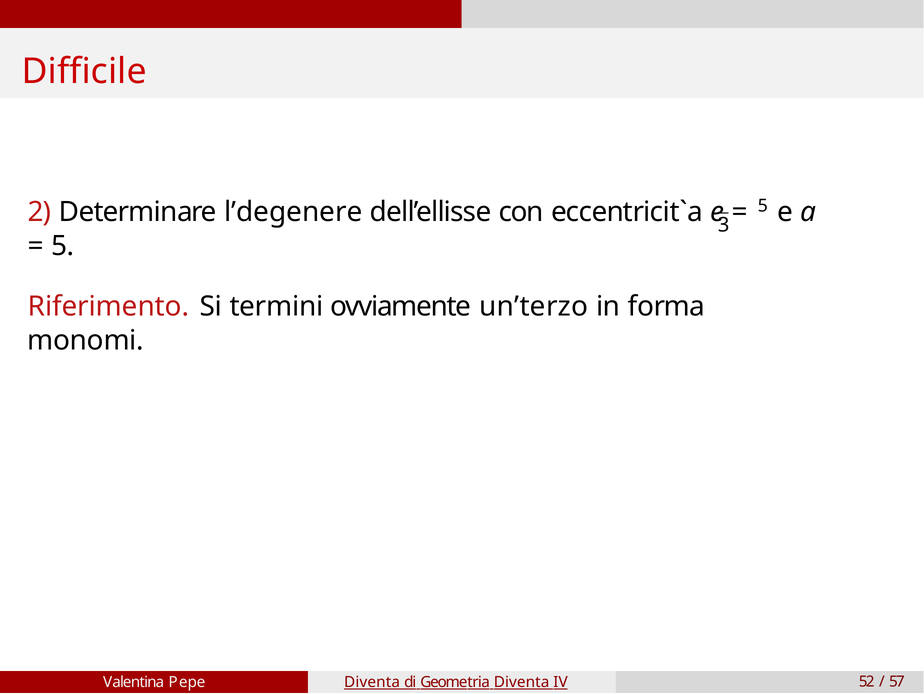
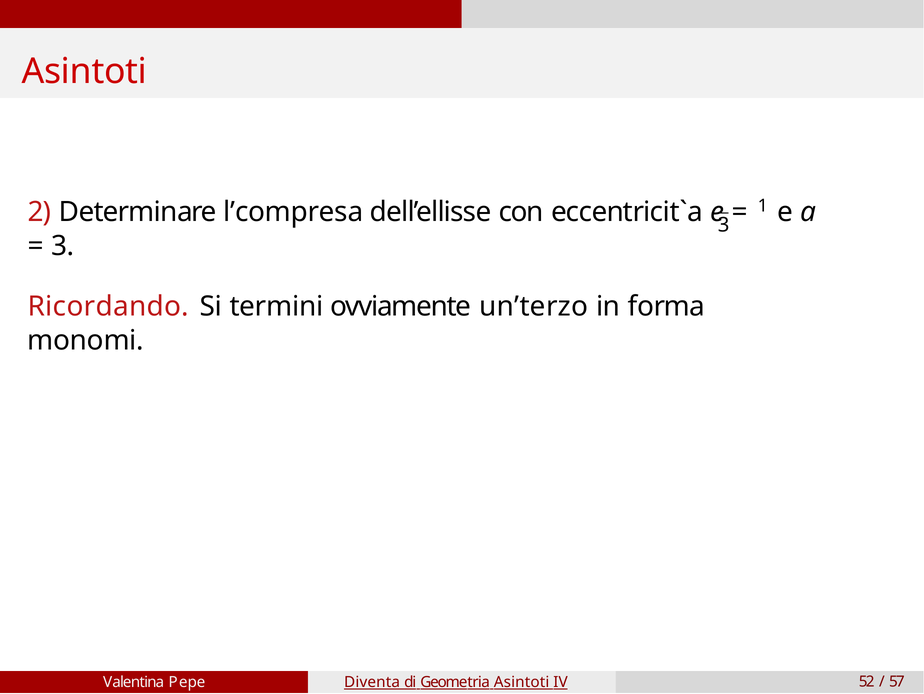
Difficile at (84, 72): Difficile -> Asintoti
l’degenere: l’degenere -> l’compresa
5 at (763, 206): 5 -> 1
5 at (63, 246): 5 -> 3
Riferimento: Riferimento -> Ricordando
Geometria Diventa: Diventa -> Asintoti
